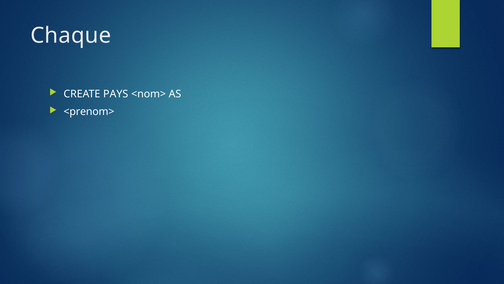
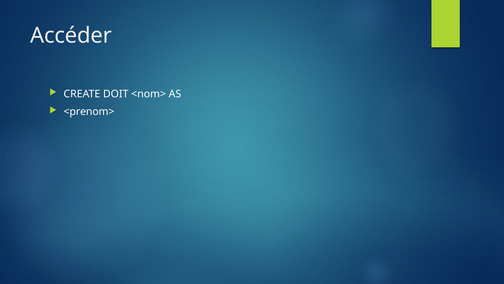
Chaque: Chaque -> Accéder
PAYS: PAYS -> DOIT
